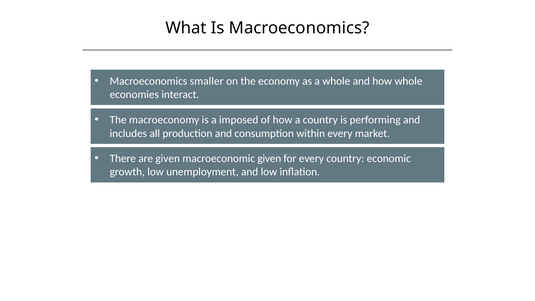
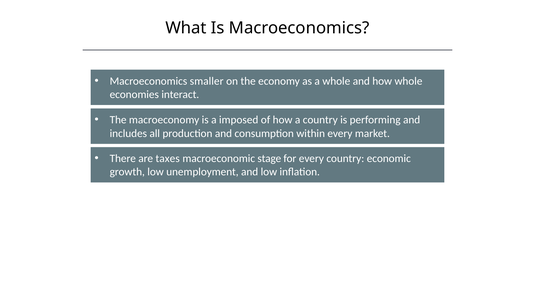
are given: given -> taxes
macroeconomic given: given -> stage
